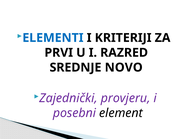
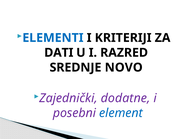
PRVI: PRVI -> DATI
provjeru: provjeru -> dodatne
element colour: black -> blue
